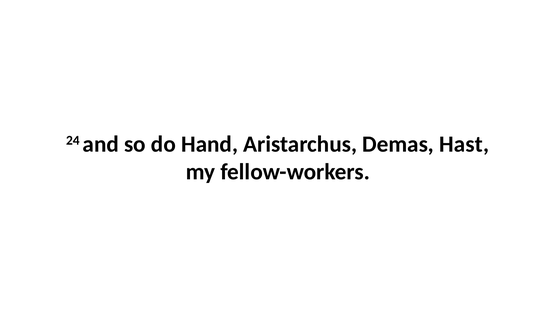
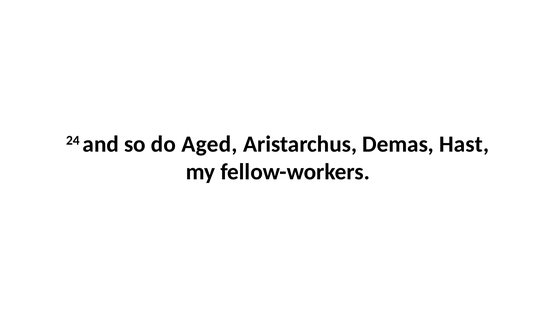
Hand: Hand -> Aged
